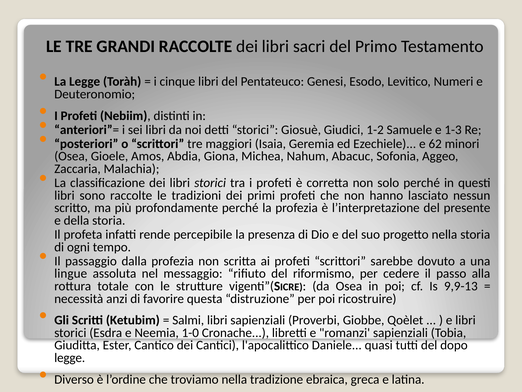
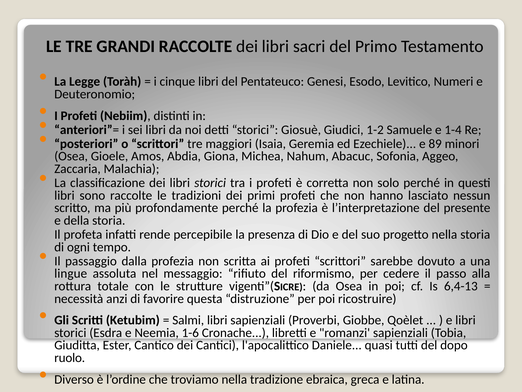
1-3: 1-3 -> 1-4
62: 62 -> 89
9,9-13: 9,9-13 -> 6,4-13
1-0: 1-0 -> 1-6
legge at (70, 357): legge -> ruolo
